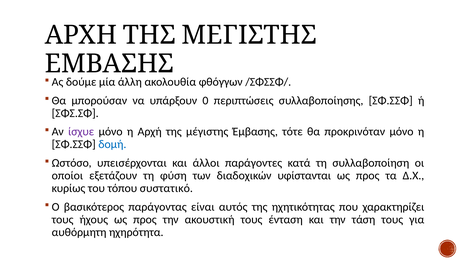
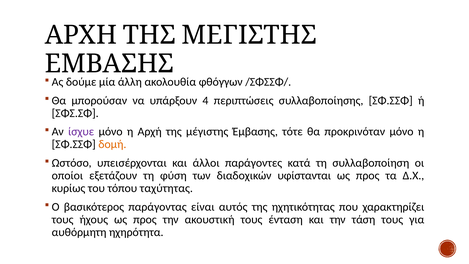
0: 0 -> 4
δομή colour: blue -> orange
συστατικό: συστατικό -> ταχύτητας
